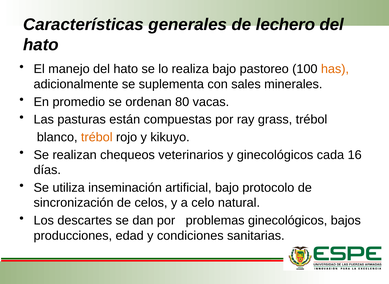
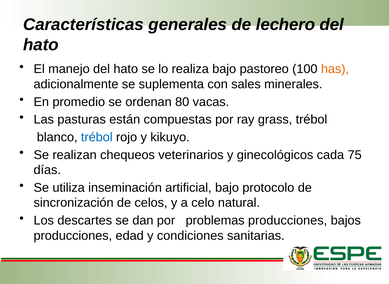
trébol at (97, 137) colour: orange -> blue
16: 16 -> 75
problemas ginecológicos: ginecológicos -> producciones
